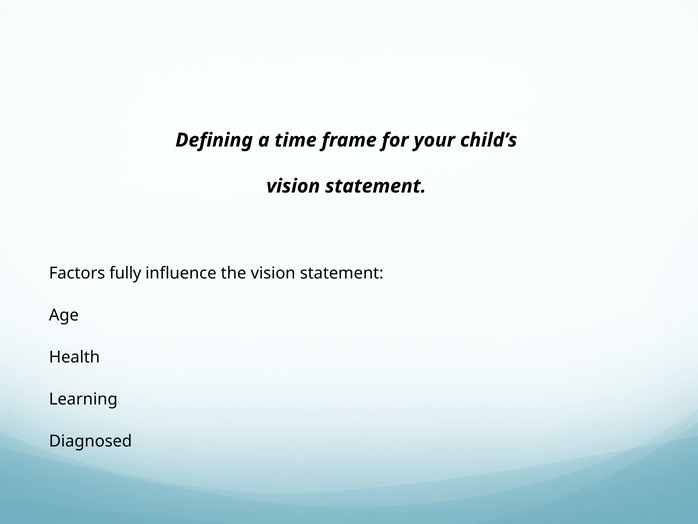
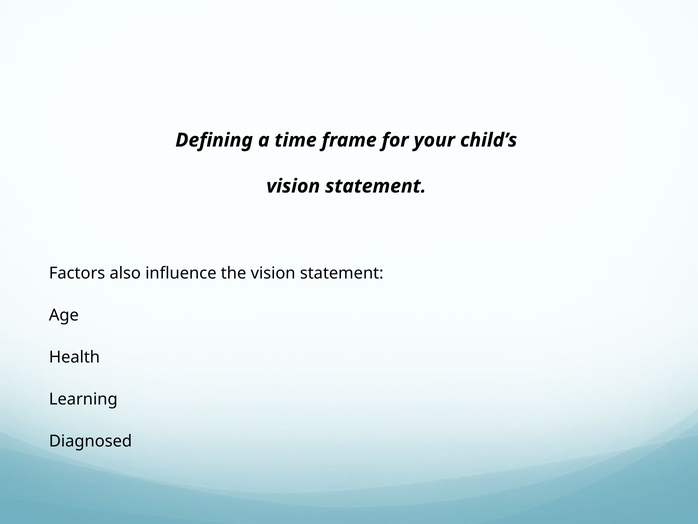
fully: fully -> also
